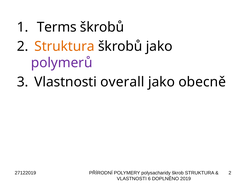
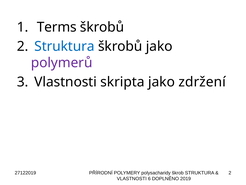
Struktura at (64, 46) colour: orange -> blue
overall: overall -> skripta
obecně: obecně -> zdržení
